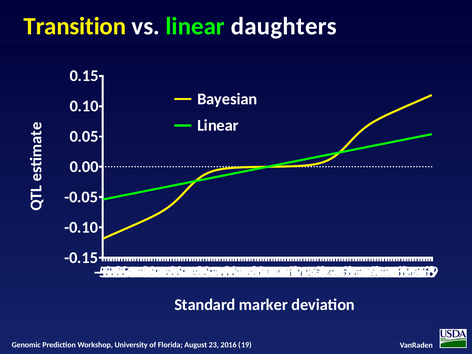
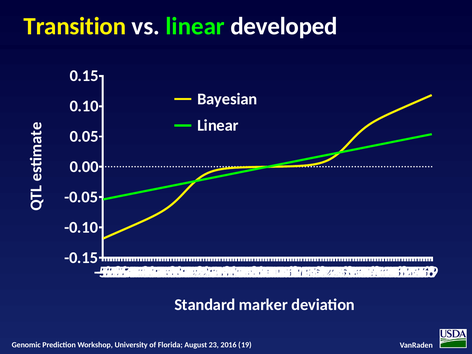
daughters: daughters -> developed
